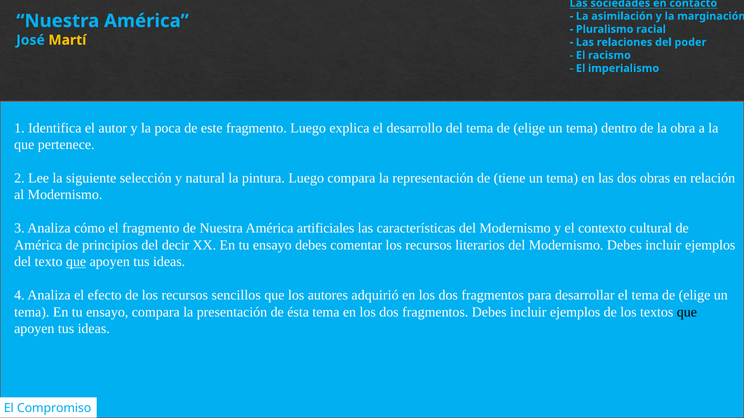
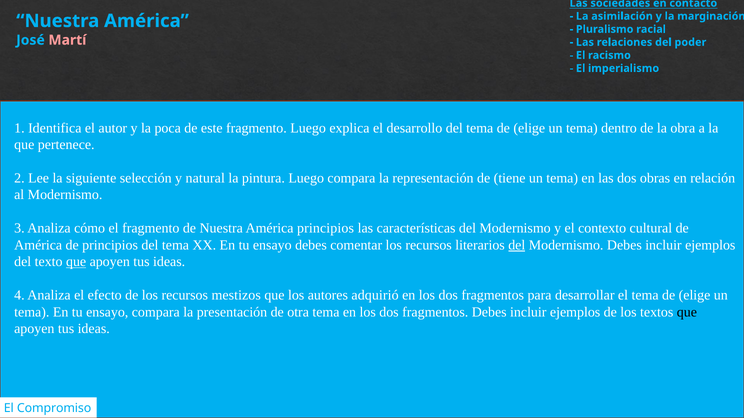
Martí colour: yellow -> pink
América artificiales: artificiales -> principios
principios del decir: decir -> tema
del at (517, 245) underline: none -> present
sencillos: sencillos -> mestizos
ésta: ésta -> otra
